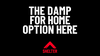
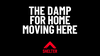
OPTION: OPTION -> MOVING
